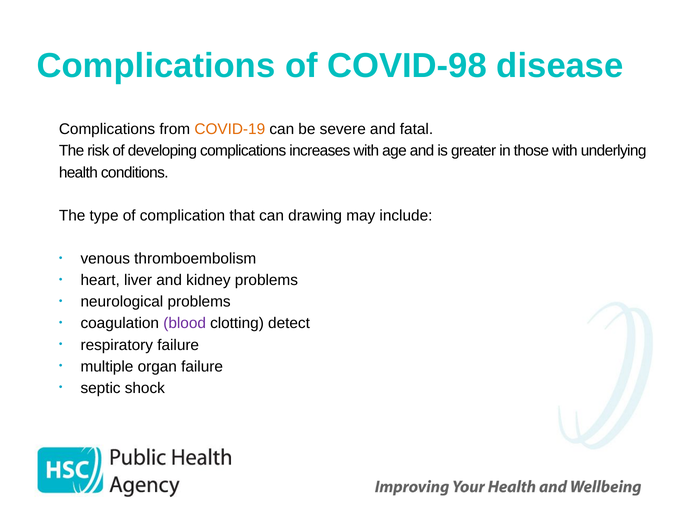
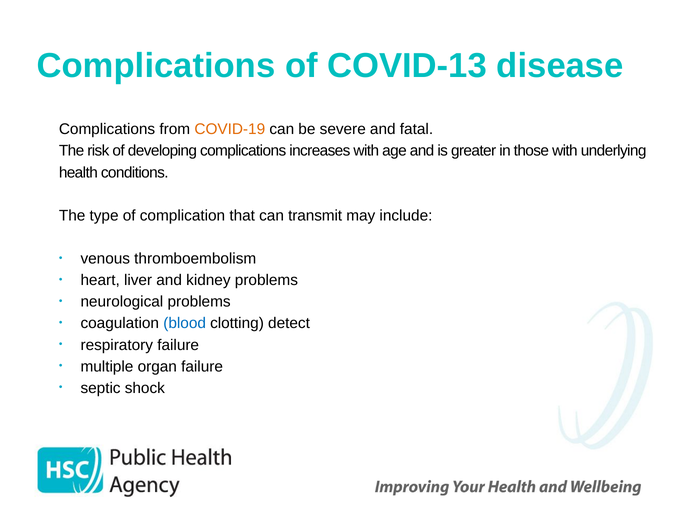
COVID-98: COVID-98 -> COVID-13
drawing: drawing -> transmit
blood colour: purple -> blue
